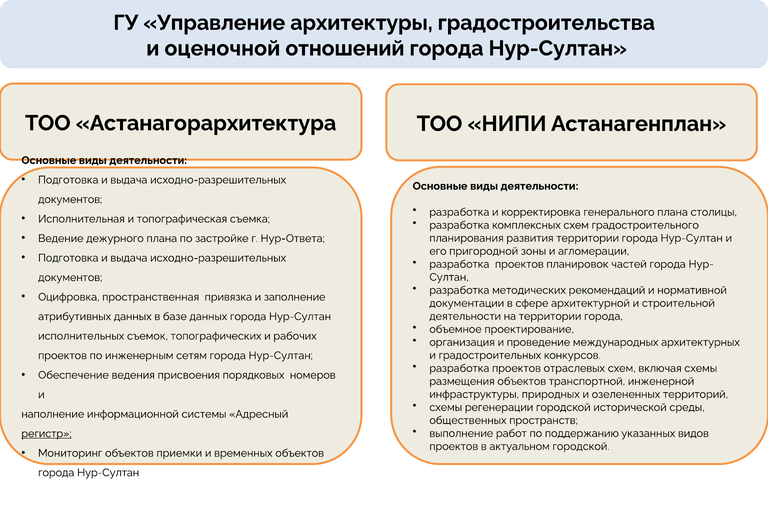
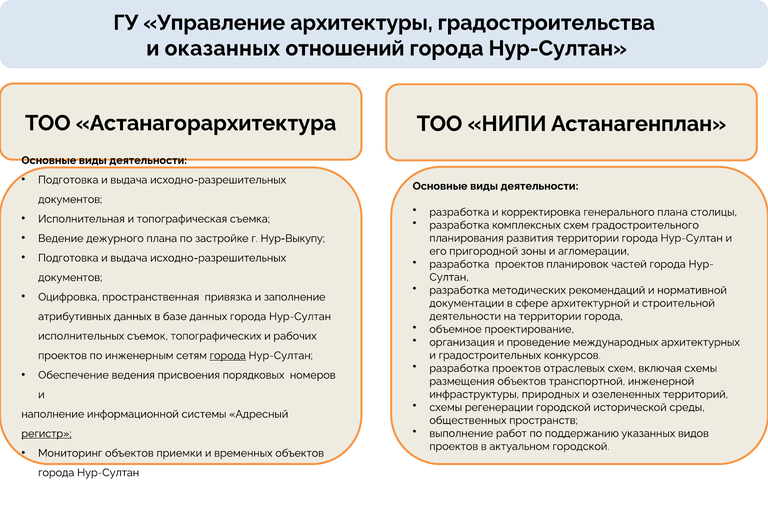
оценочной: оценочной -> оказанных
Нур-Ответа: Нур-Ответа -> Нур-Выкупу
города at (228, 355) underline: none -> present
